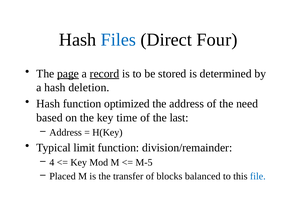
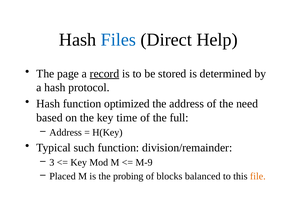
Four: Four -> Help
page underline: present -> none
deletion: deletion -> protocol
last: last -> full
limit: limit -> such
4: 4 -> 3
M-5: M-5 -> M-9
transfer: transfer -> probing
file colour: blue -> orange
